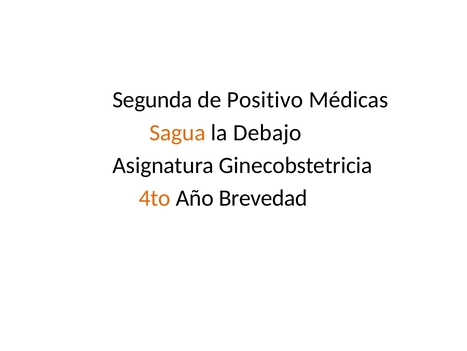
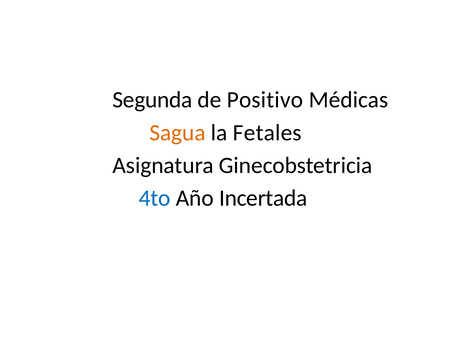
Debajo: Debajo -> Fetales
4to colour: orange -> blue
Brevedad: Brevedad -> Incertada
